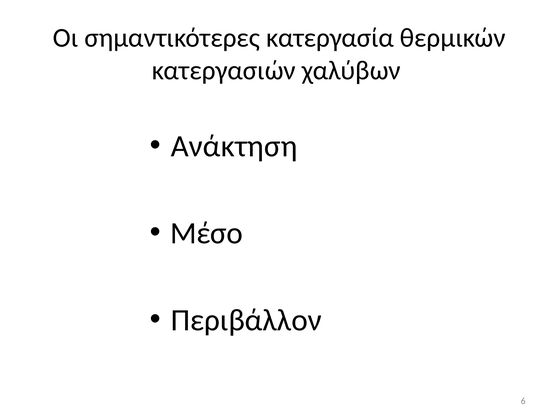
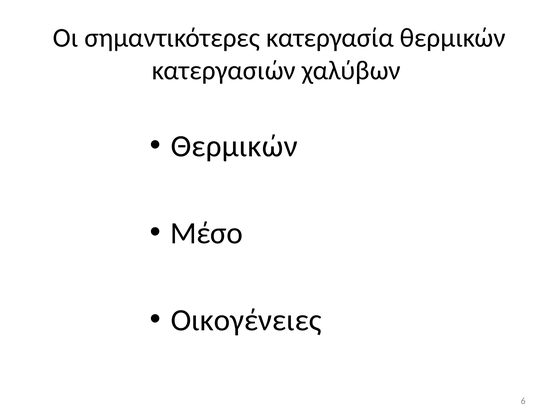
Ανάκτηση at (234, 146): Ανάκτηση -> Θερμικών
Περιβάλλον: Περιβάλλον -> Οικογένειες
